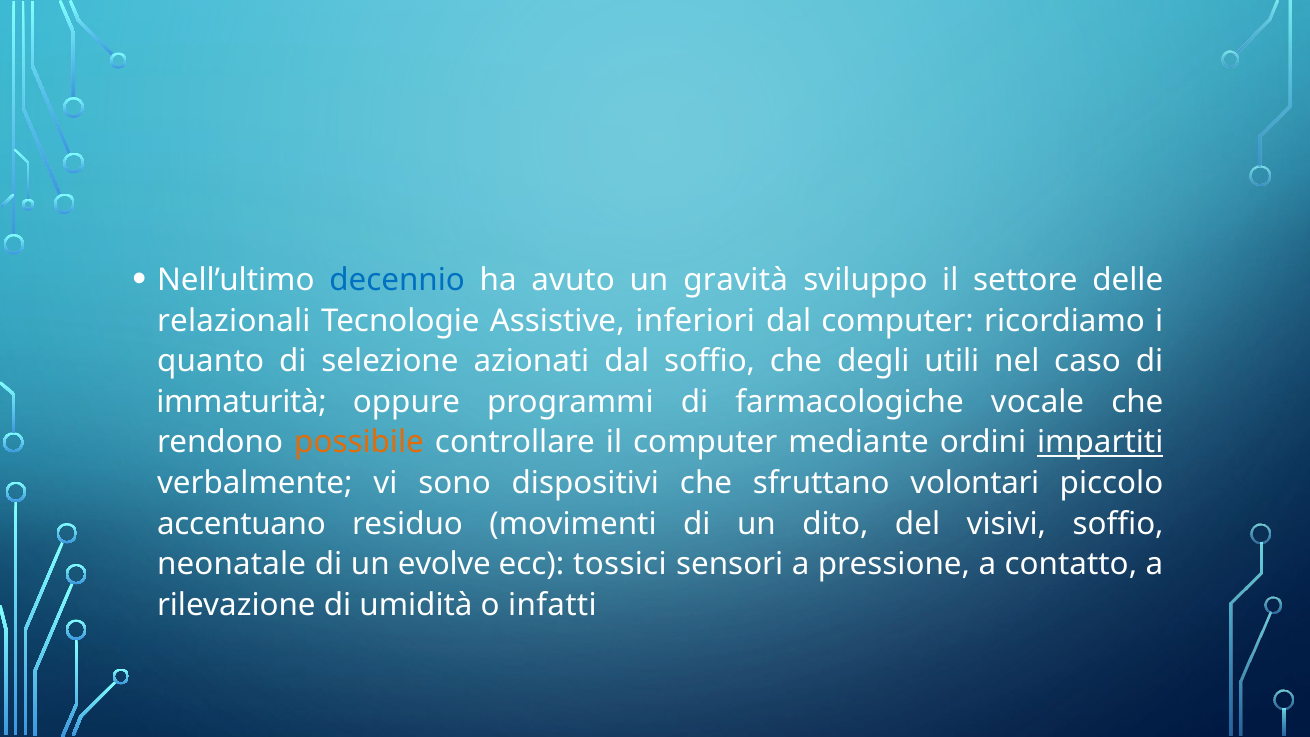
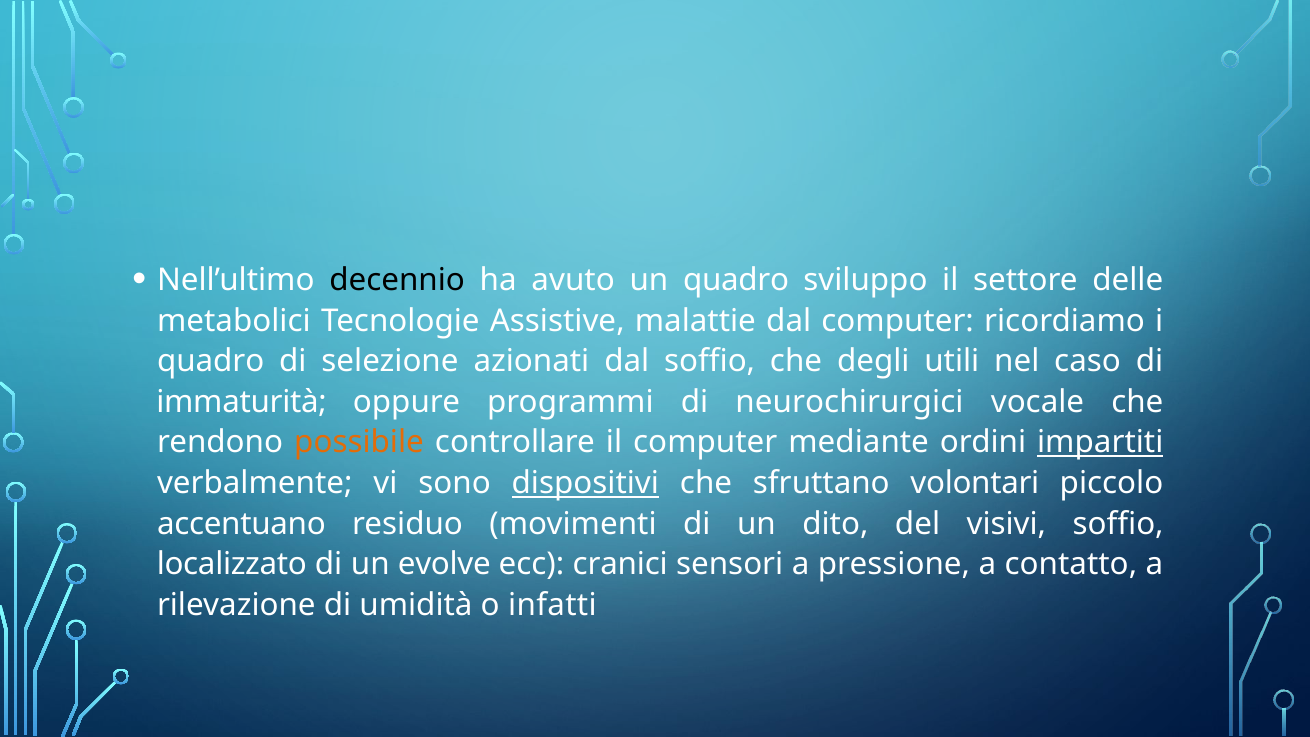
decennio colour: blue -> black
un gravità: gravità -> quadro
relazionali: relazionali -> metabolici
inferiori: inferiori -> malattie
quanto at (211, 361): quanto -> quadro
farmacologiche: farmacologiche -> neurochirurgici
dispositivi underline: none -> present
neonatale: neonatale -> localizzato
tossici: tossici -> cranici
